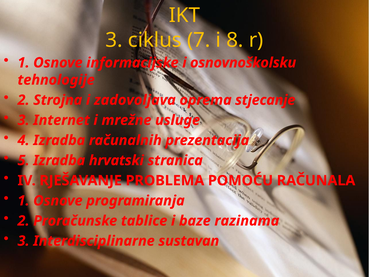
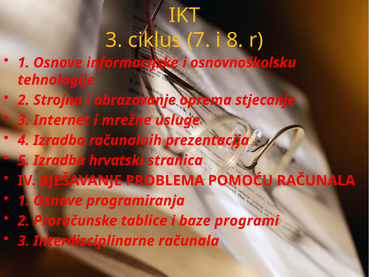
zadovoljava: zadovoljava -> obrazovanje
razinama: razinama -> programi
Interdisciplinarne sustavan: sustavan -> računala
